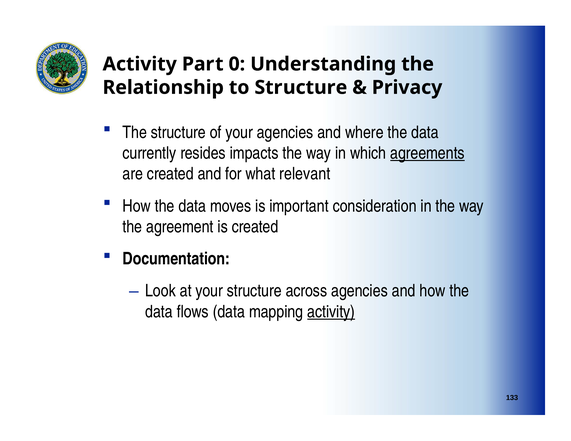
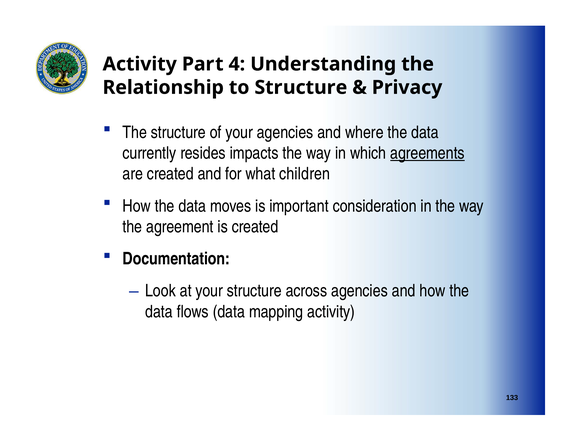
0: 0 -> 4
relevant: relevant -> children
activity at (331, 312) underline: present -> none
